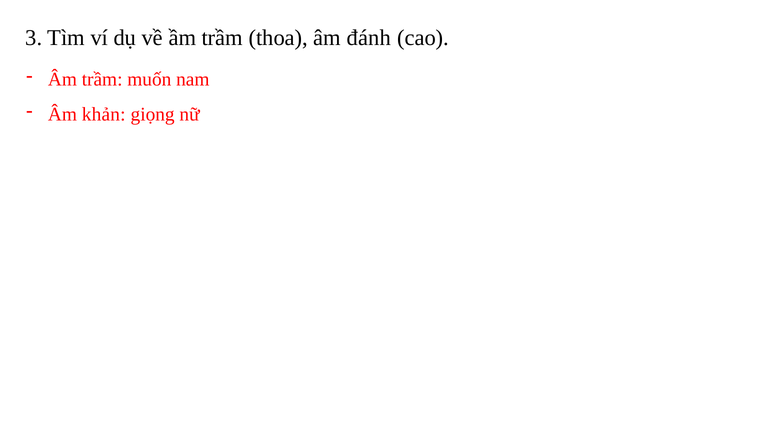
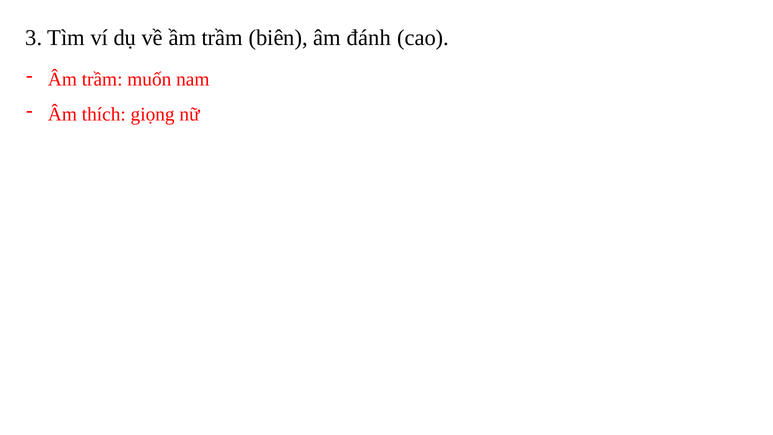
thoa: thoa -> biên
khản: khản -> thích
